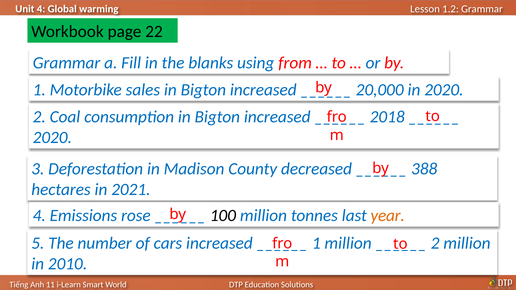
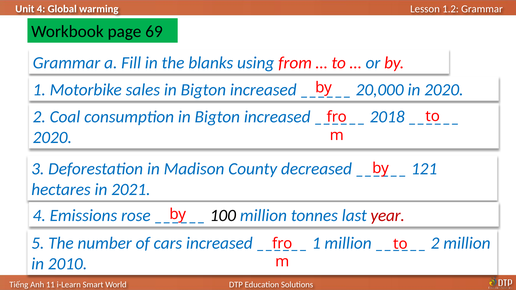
22: 22 -> 69
388: 388 -> 121
year colour: orange -> red
